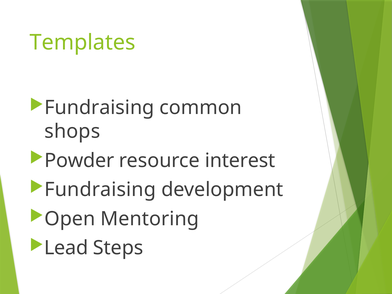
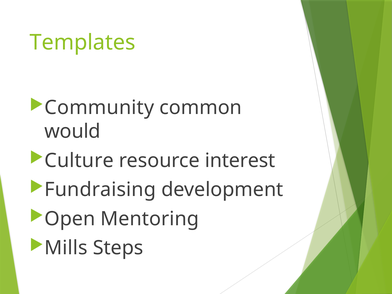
Fundraising at (99, 108): Fundraising -> Community
shops: shops -> would
Powder: Powder -> Culture
Lead: Lead -> Mills
